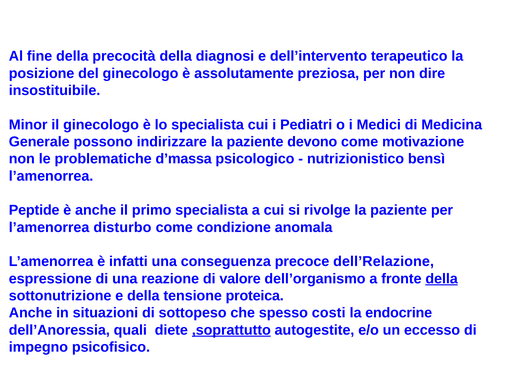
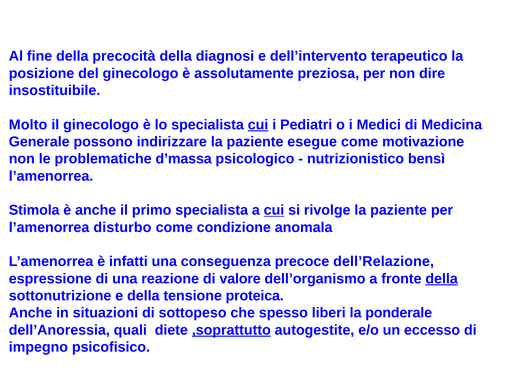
Minor: Minor -> Molto
cui at (258, 125) underline: none -> present
devono: devono -> esegue
Peptide: Peptide -> Stimola
cui at (274, 210) underline: none -> present
costi: costi -> liberi
endocrine: endocrine -> ponderale
